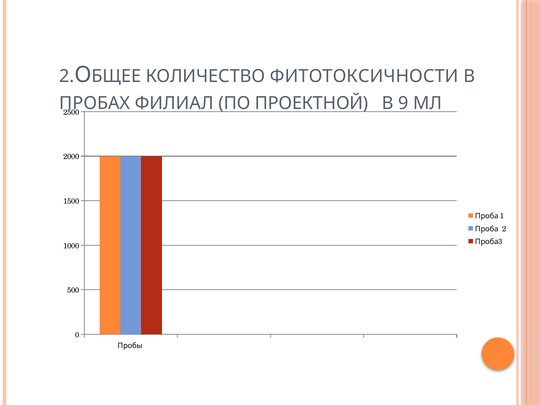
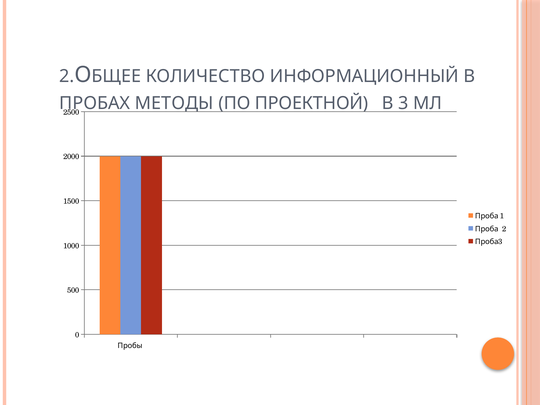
ФИТОТОКСИЧНОСТИ: ФИТОТОКСИЧНОСТИ -> ИНФОРМАЦИОННЫЙ
ФИЛИАЛ: ФИЛИАЛ -> МЕТОДЫ
В 9: 9 -> 3
